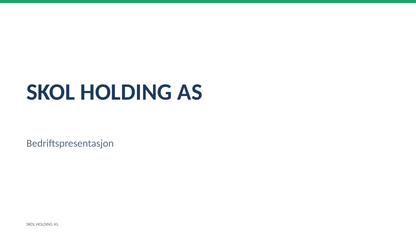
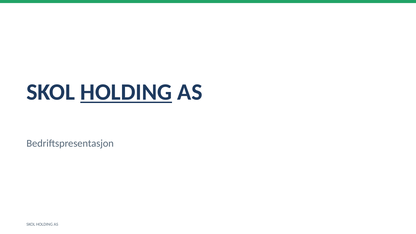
HOLDING at (126, 92) underline: none -> present
